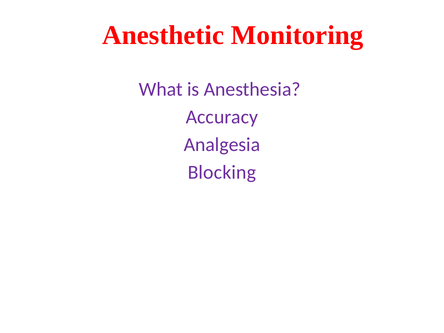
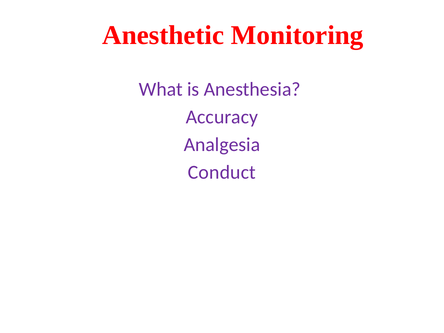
Blocking: Blocking -> Conduct
